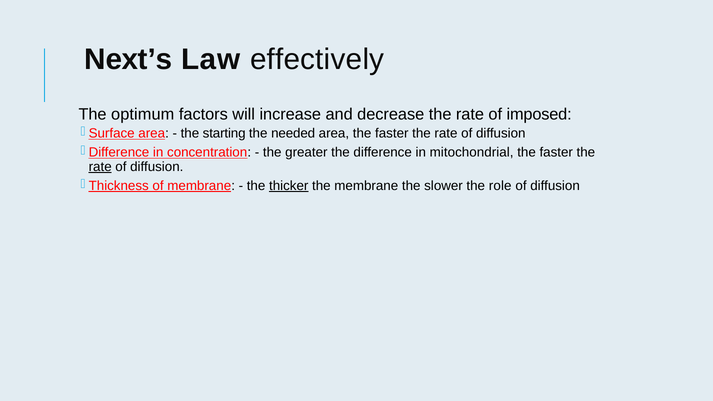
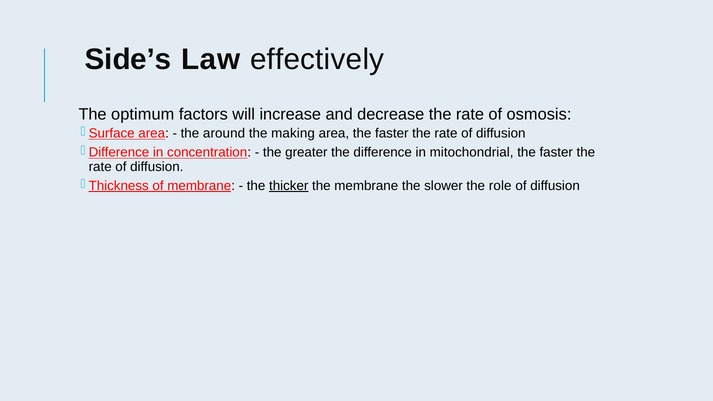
Next’s: Next’s -> Side’s
imposed: imposed -> osmosis
starting: starting -> around
needed: needed -> making
rate at (100, 167) underline: present -> none
